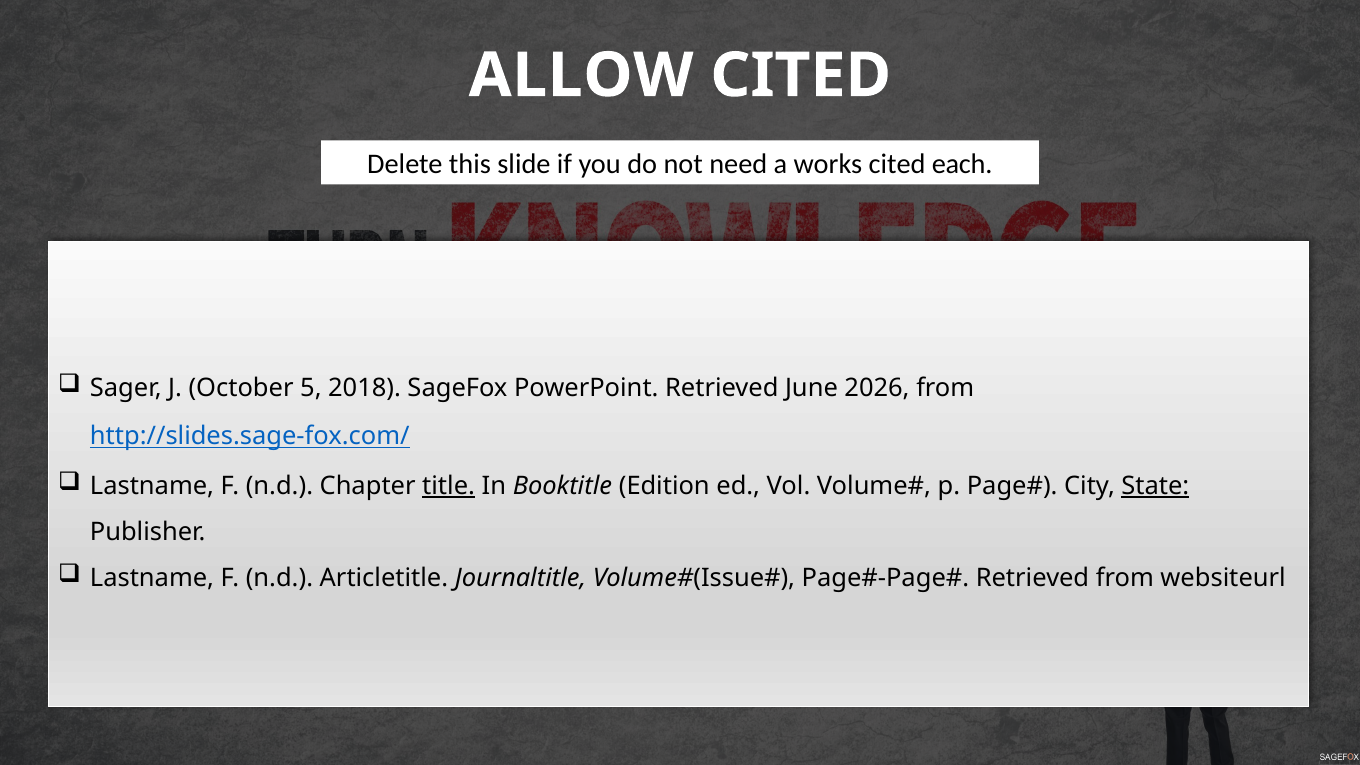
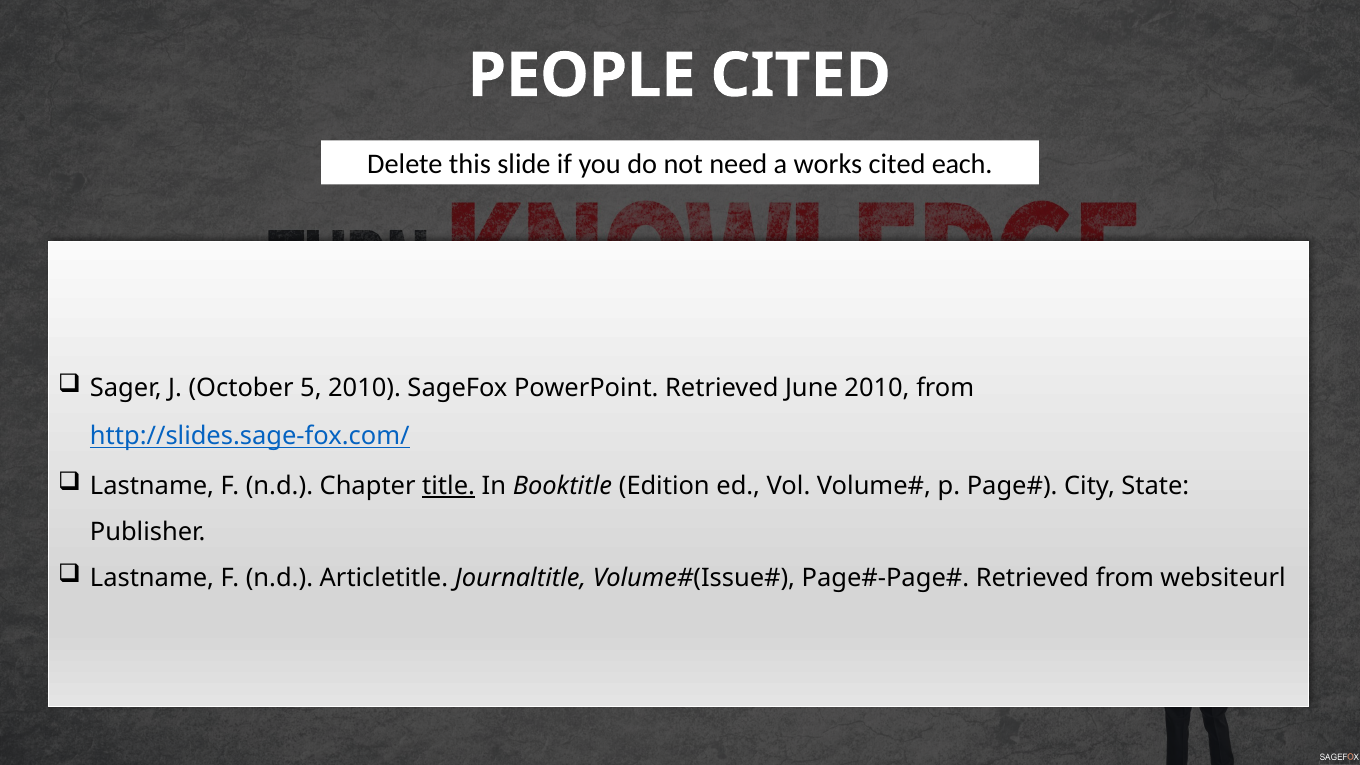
ALLOW: ALLOW -> PEOPLE
5 2018: 2018 -> 2010
June 2026: 2026 -> 2010
State underline: present -> none
